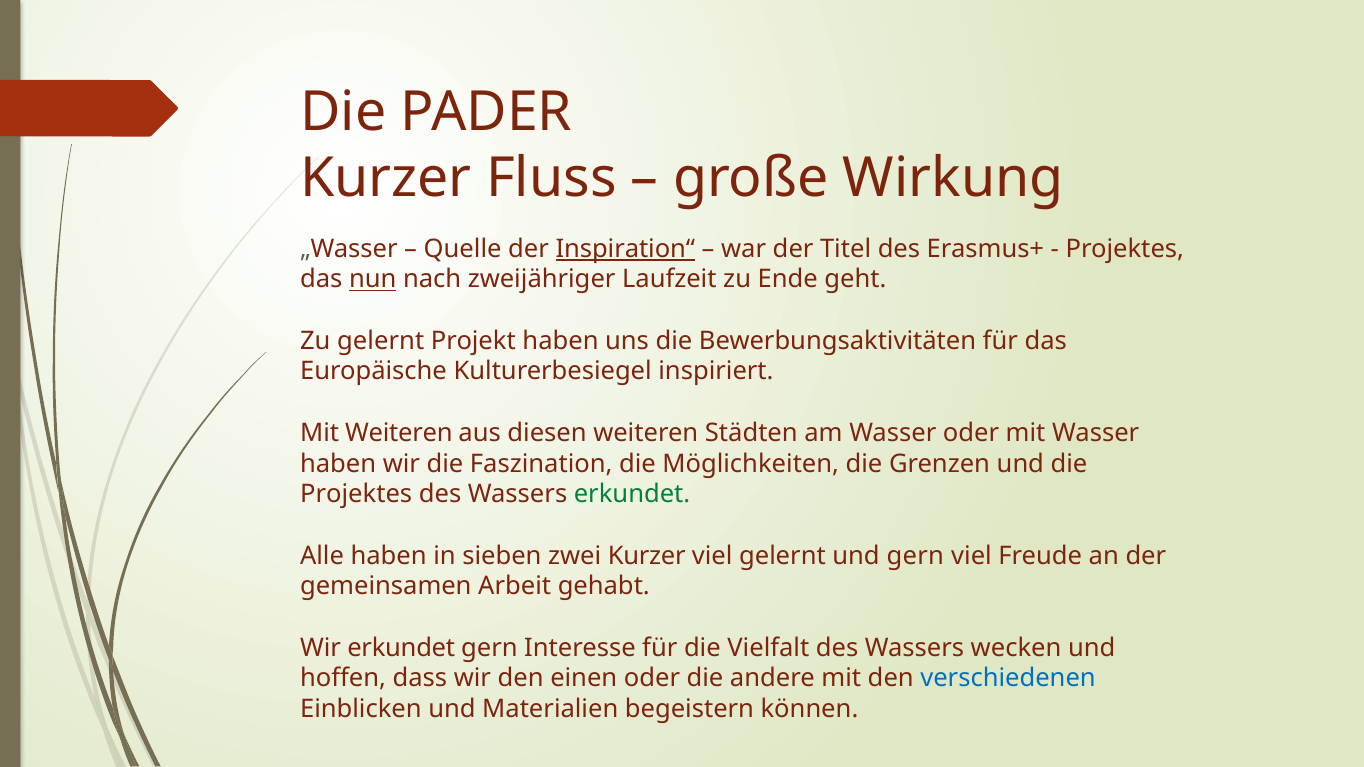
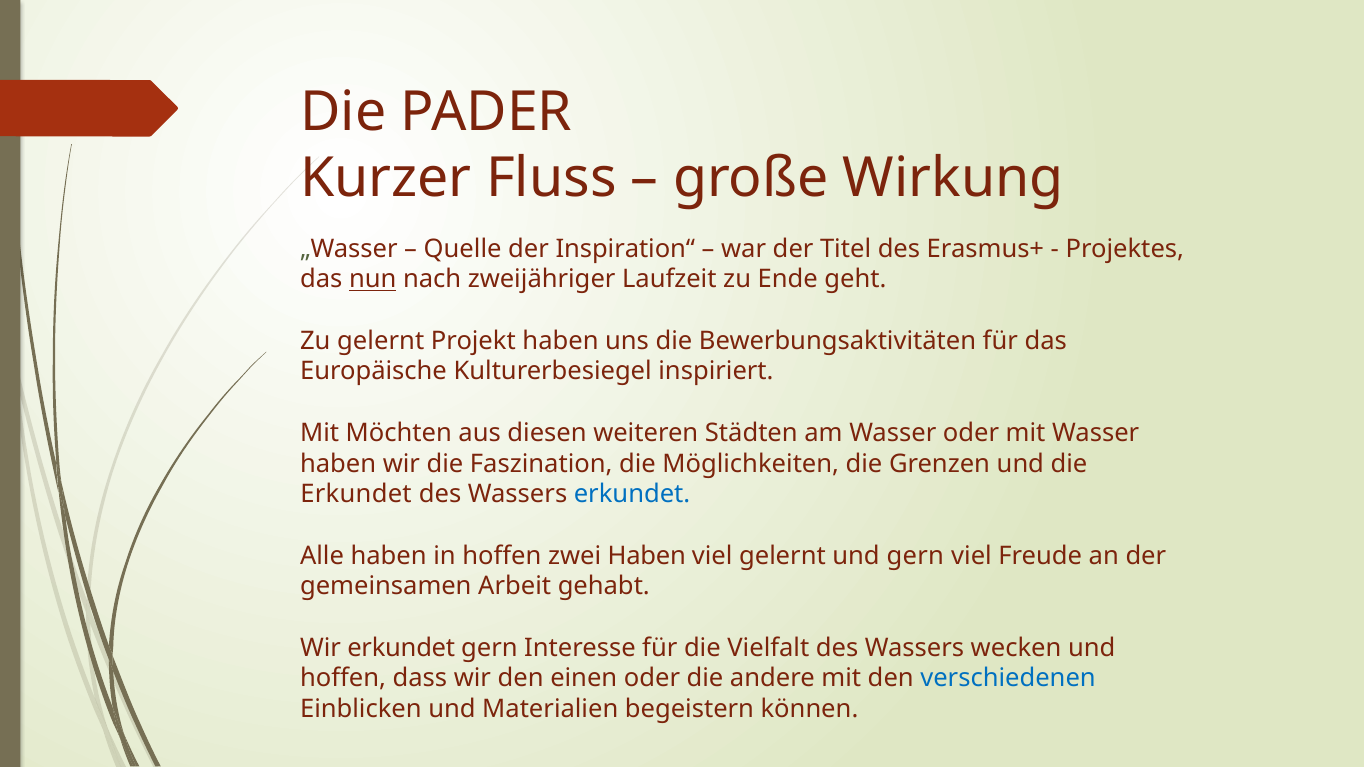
Inspiration“ underline: present -> none
Mit Weiteren: Weiteren -> Möchten
Projektes at (356, 494): Projektes -> Erkundet
erkundet at (632, 494) colour: green -> blue
in sieben: sieben -> hoffen
zwei Kurzer: Kurzer -> Haben
